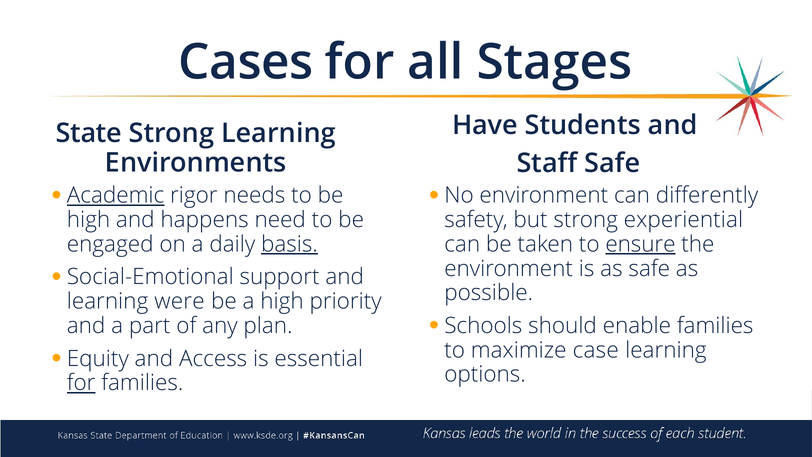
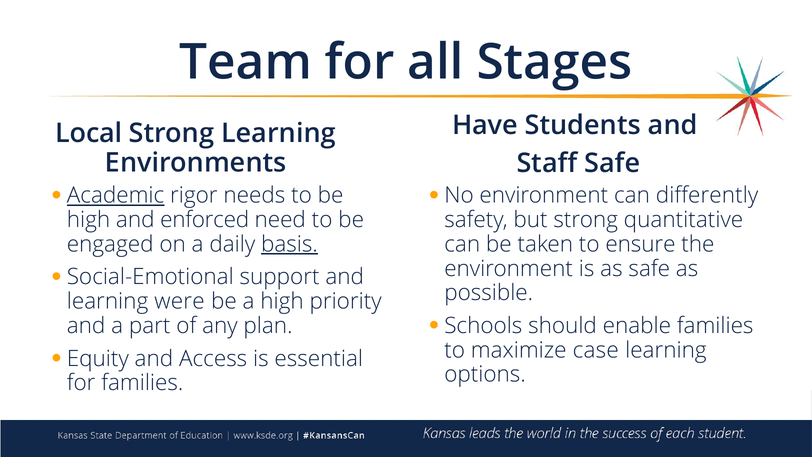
Cases: Cases -> Team
State: State -> Local
happens: happens -> enforced
experiential: experiential -> quantitative
ensure underline: present -> none
for at (81, 383) underline: present -> none
